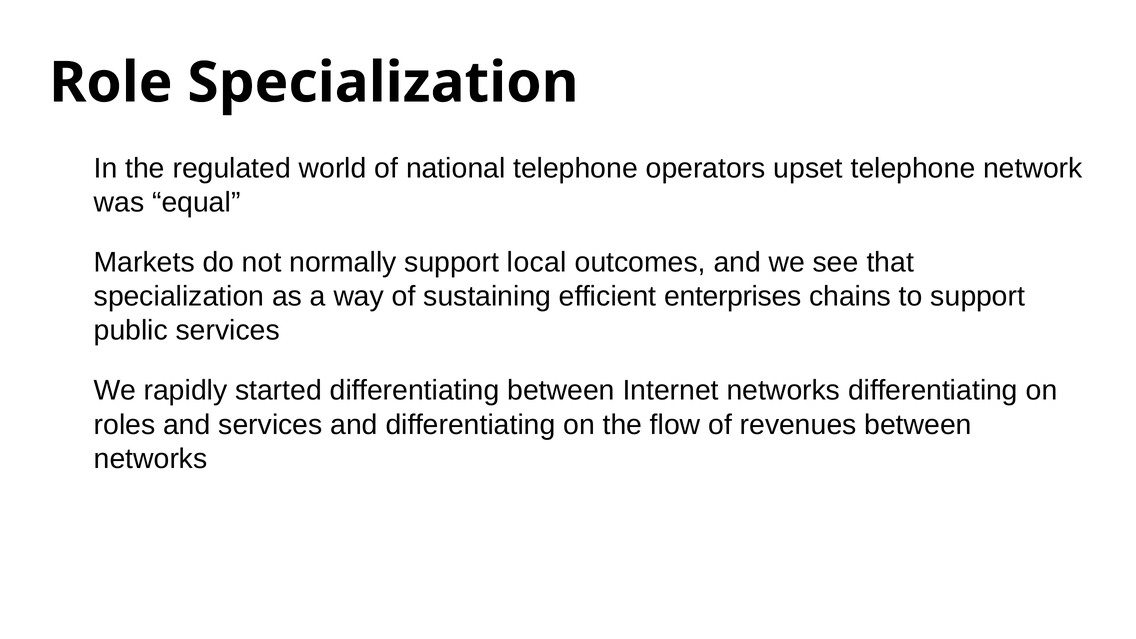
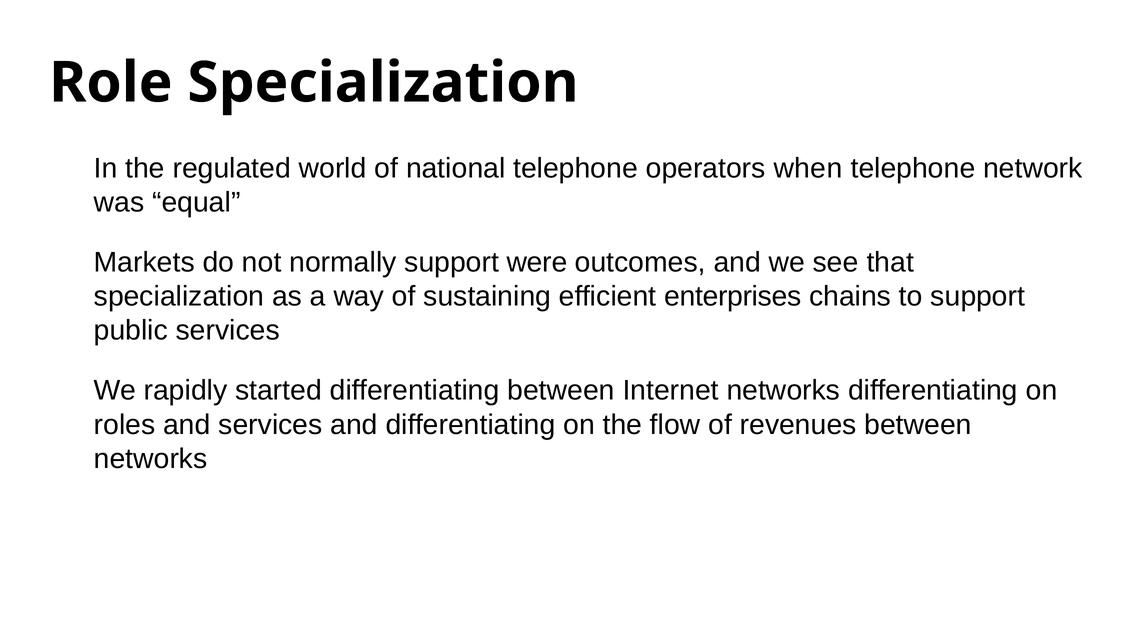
upset: upset -> when
local: local -> were
